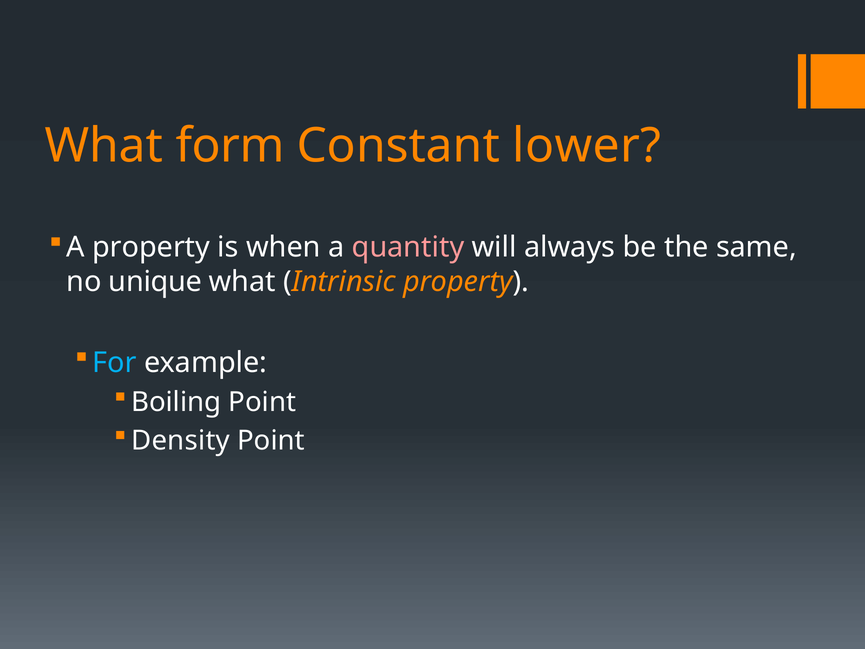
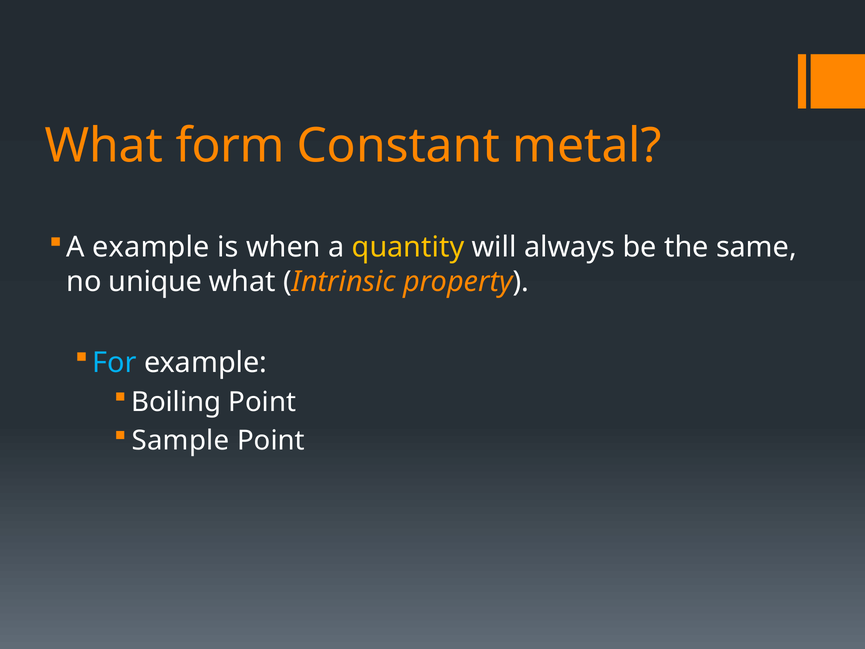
lower: lower -> metal
A property: property -> example
quantity colour: pink -> yellow
Density: Density -> Sample
